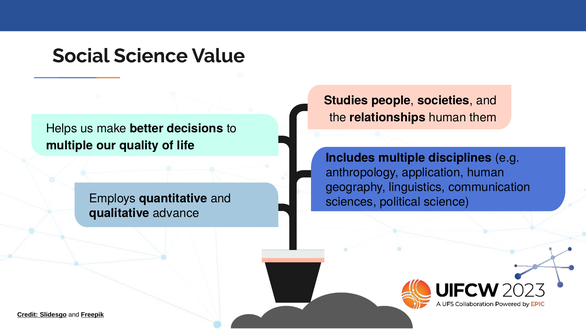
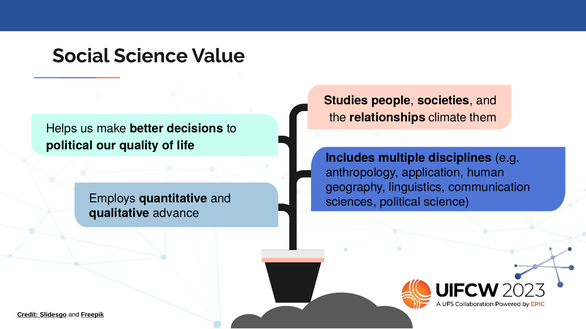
relationships human: human -> climate
multiple at (69, 146): multiple -> political
